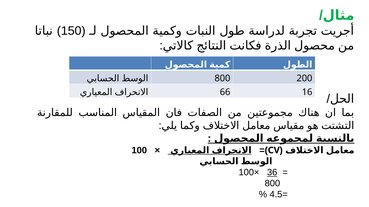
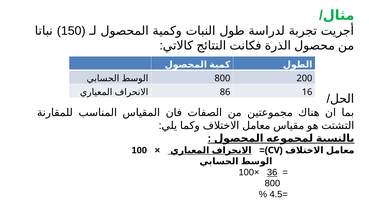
66: 66 -> 86
